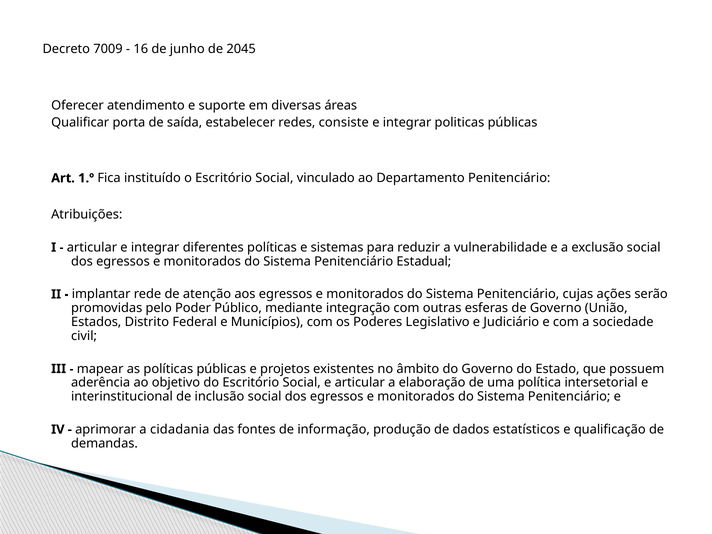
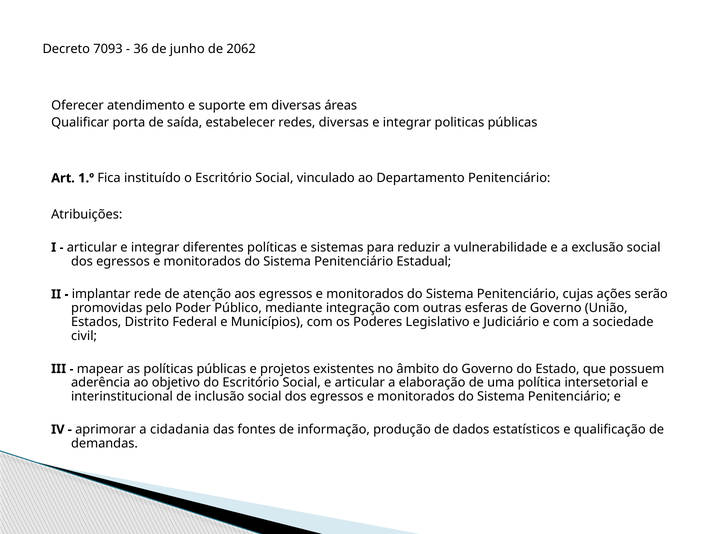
7009: 7009 -> 7093
16: 16 -> 36
2045: 2045 -> 2062
redes consiste: consiste -> diversas
